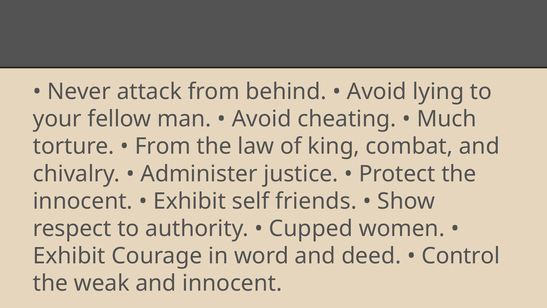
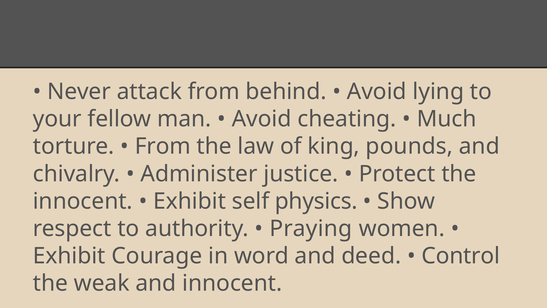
combat: combat -> pounds
friends: friends -> physics
Cupped: Cupped -> Praying
